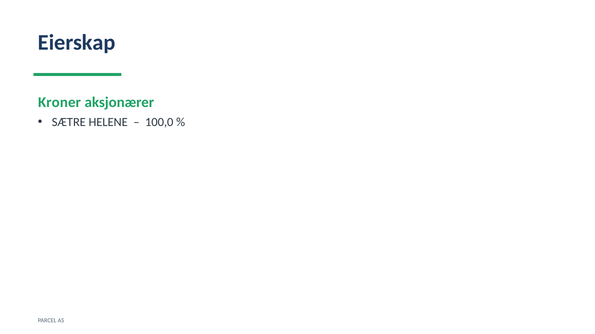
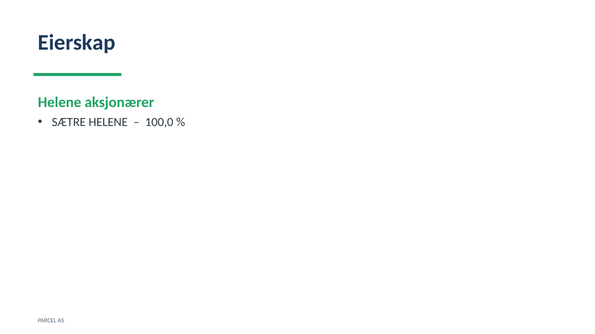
Kroner at (59, 102): Kroner -> Helene
